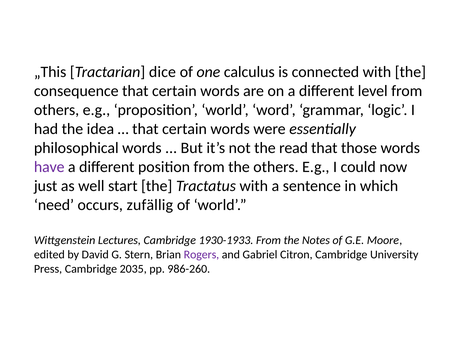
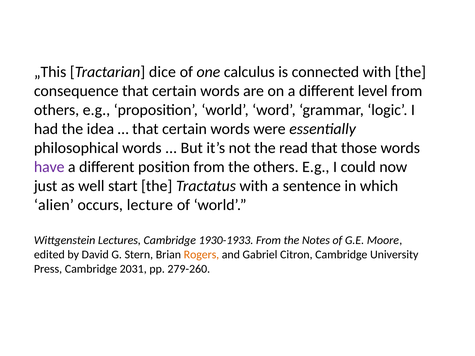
need: need -> alien
zufällig: zufällig -> lecture
Rogers colour: purple -> orange
2035: 2035 -> 2031
986-260: 986-260 -> 279-260
